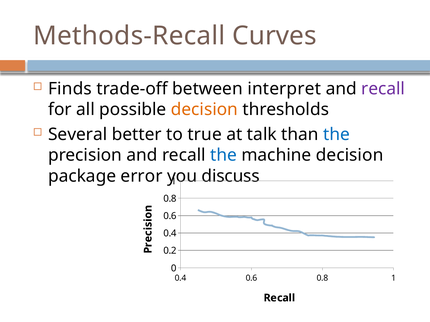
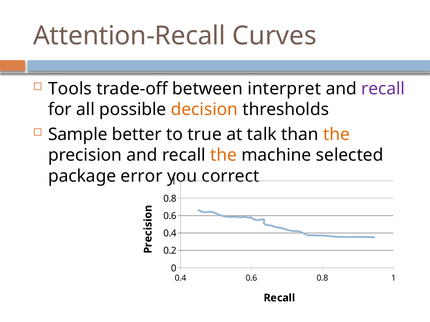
Methods-Recall: Methods-Recall -> Attention-Recall
Finds: Finds -> Tools
Several: Several -> Sample
the at (337, 135) colour: blue -> orange
the at (224, 156) colour: blue -> orange
machine decision: decision -> selected
discuss: discuss -> correct
